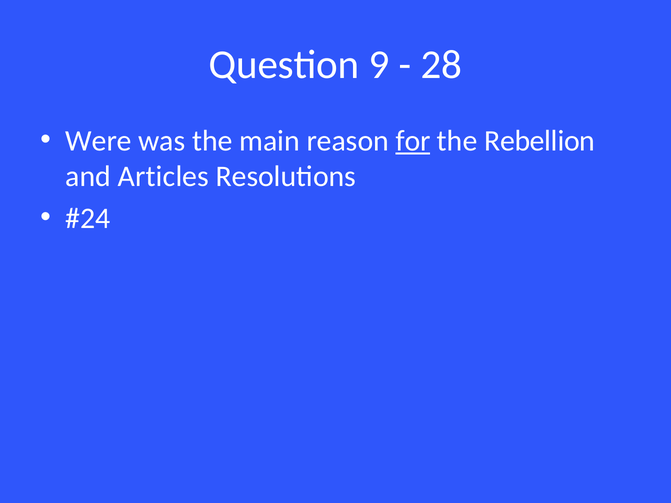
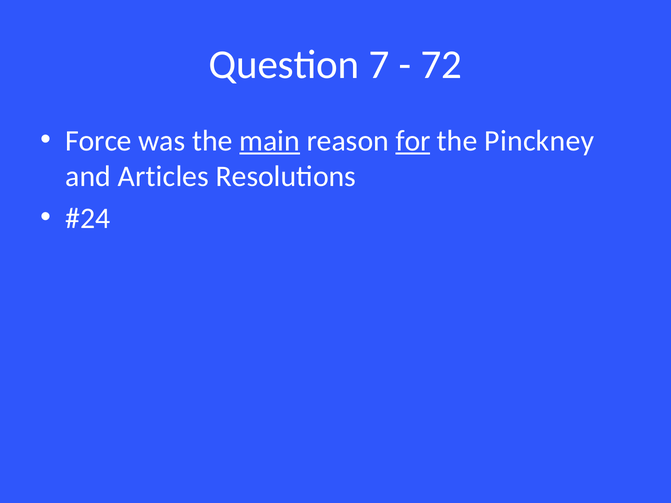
9: 9 -> 7
28: 28 -> 72
Were: Were -> Force
main underline: none -> present
Rebellion: Rebellion -> Pinckney
